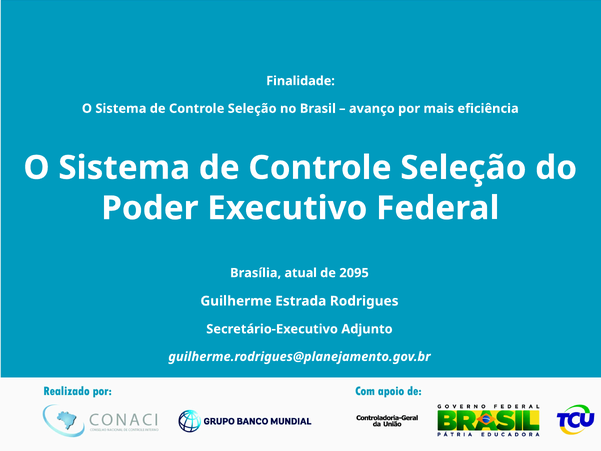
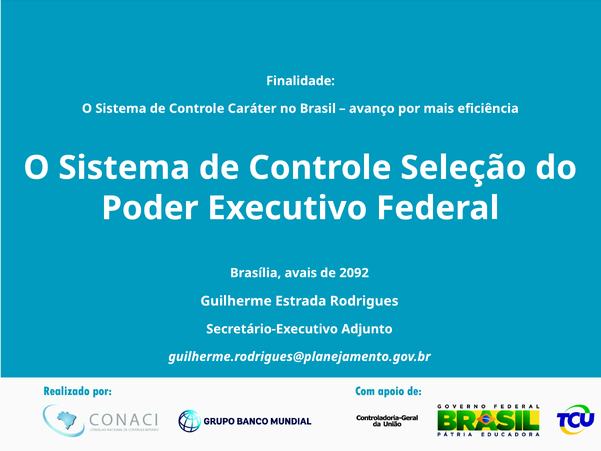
Seleção at (252, 108): Seleção -> Caráter
atual: atual -> avais
2095: 2095 -> 2092
